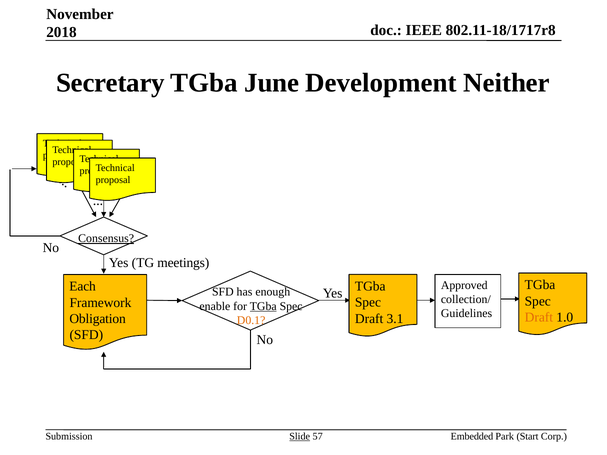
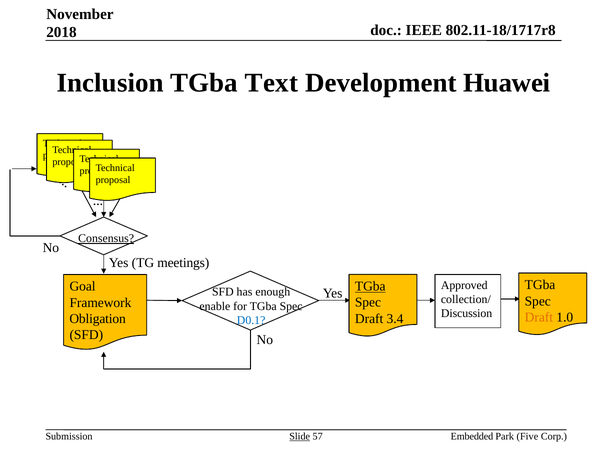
Secretary: Secretary -> Inclusion
June: June -> Text
Neither: Neither -> Huawei
TGba at (370, 287) underline: none -> present
Each: Each -> Goal
TGba at (263, 306) underline: present -> none
Guidelines: Guidelines -> Discussion
3.1: 3.1 -> 3.4
D0.1 colour: orange -> blue
Start: Start -> Five
